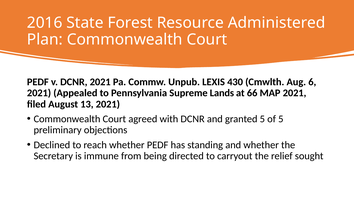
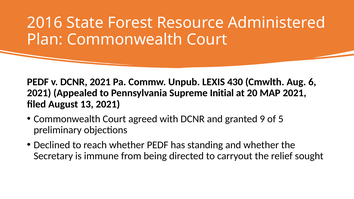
Lands: Lands -> Initial
66: 66 -> 20
granted 5: 5 -> 9
